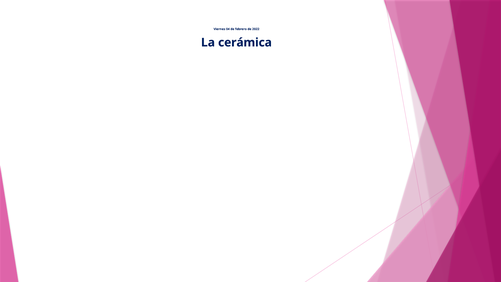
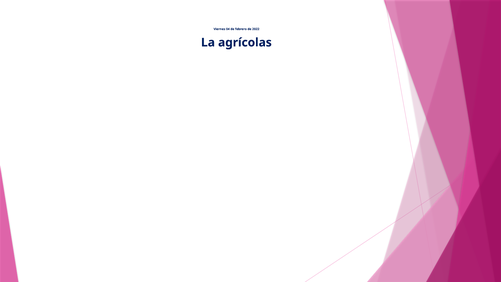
cerámica: cerámica -> agrícolas
